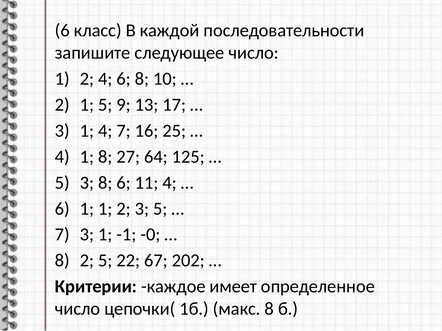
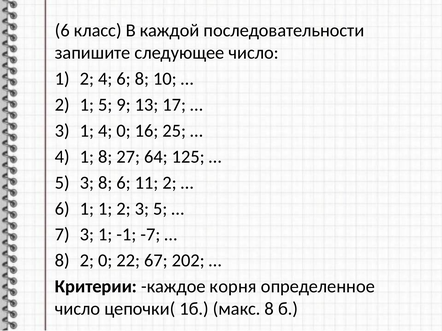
4 7: 7 -> 0
11 4: 4 -> 2
-0: -0 -> -7
2 5: 5 -> 0
имеет: имеет -> корня
